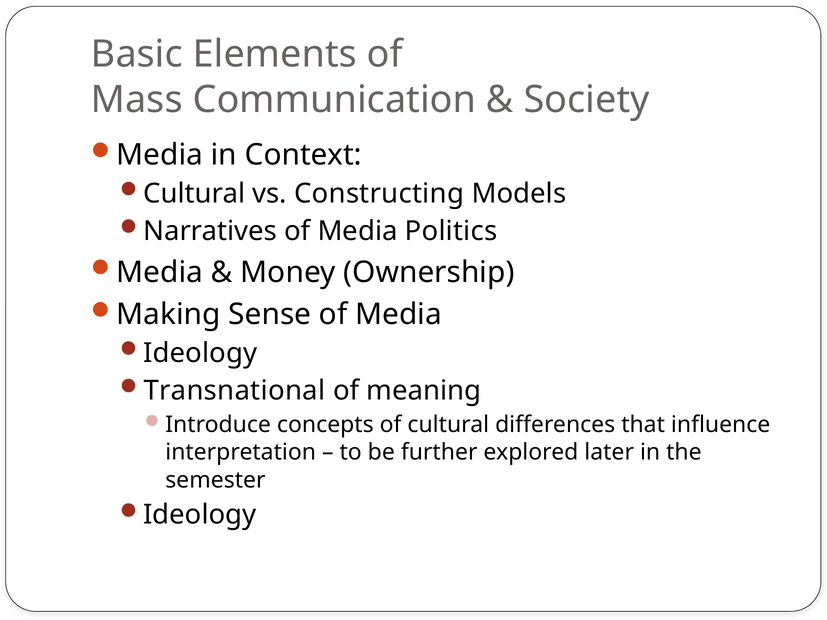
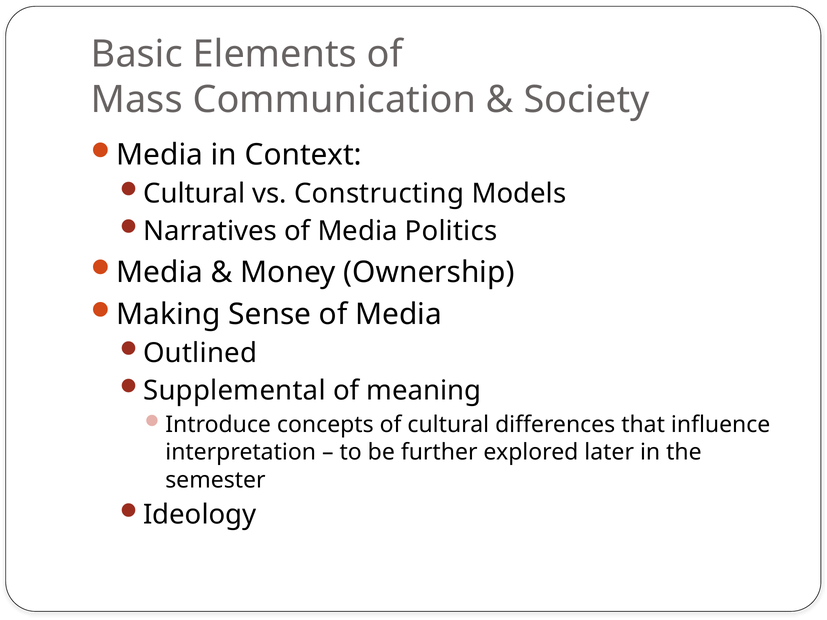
Ideology at (200, 353): Ideology -> Outlined
Transnational: Transnational -> Supplemental
